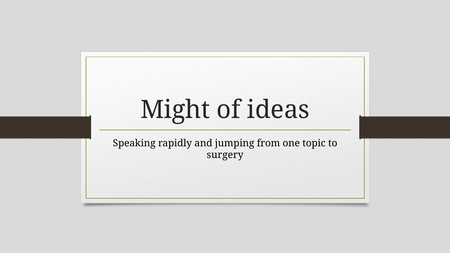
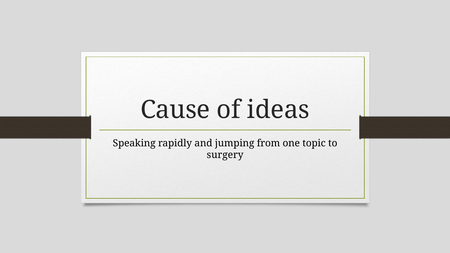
Might: Might -> Cause
